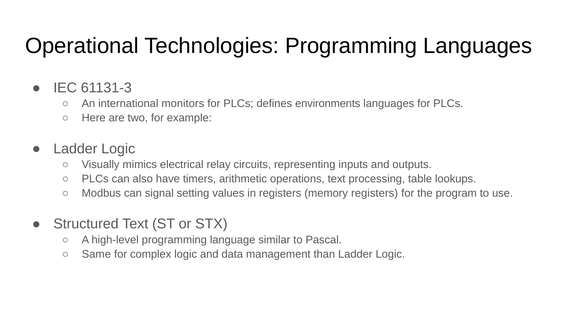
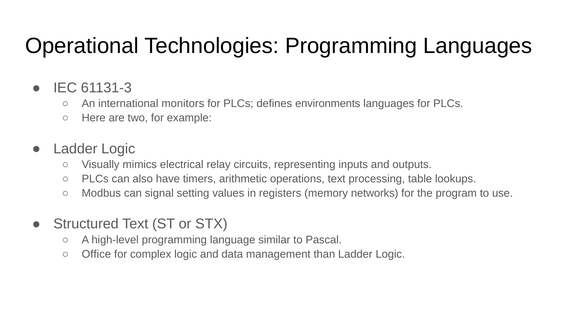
memory registers: registers -> networks
Same: Same -> Office
